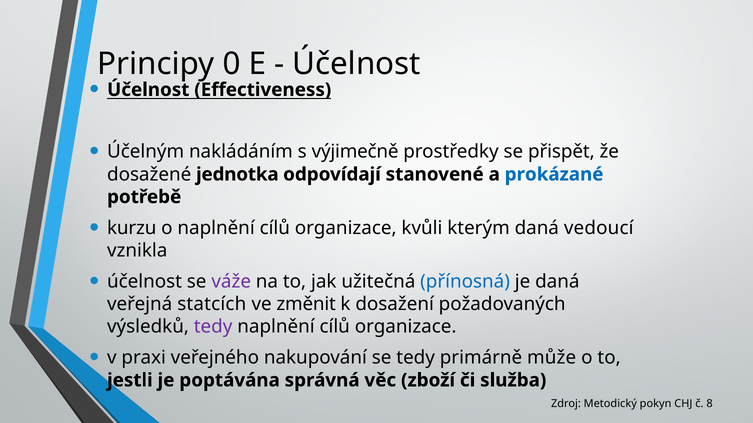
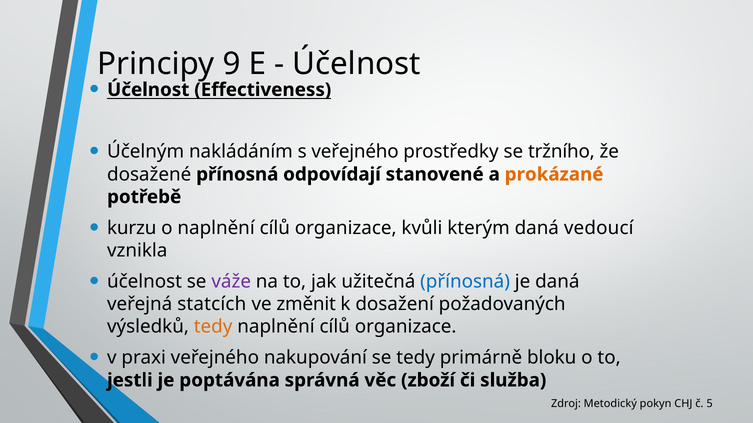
0: 0 -> 9
s výjimečně: výjimečně -> veřejného
přispět: přispět -> tržního
dosažené jednotka: jednotka -> přínosná
prokázané colour: blue -> orange
tedy at (213, 327) colour: purple -> orange
může: může -> bloku
8: 8 -> 5
